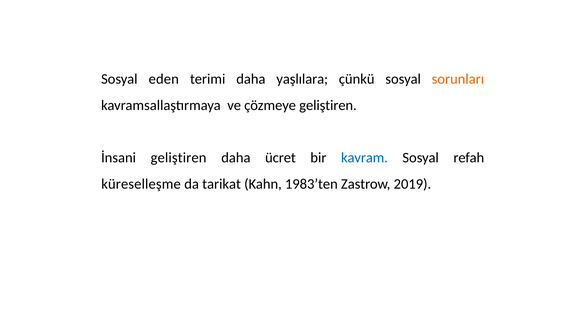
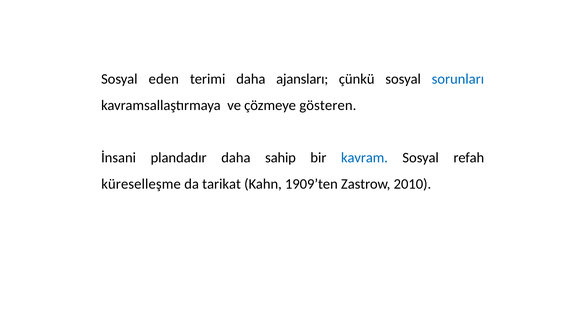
yaşlılara: yaşlılara -> ajansları
sorunları colour: orange -> blue
çözmeye geliştiren: geliştiren -> gösteren
İnsani geliştiren: geliştiren -> plandadır
ücret: ücret -> sahip
1983’ten: 1983’ten -> 1909’ten
2019: 2019 -> 2010
